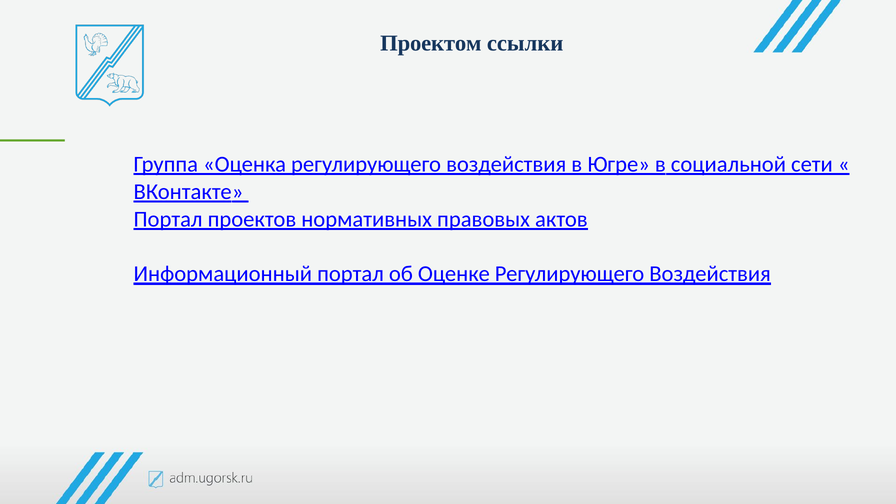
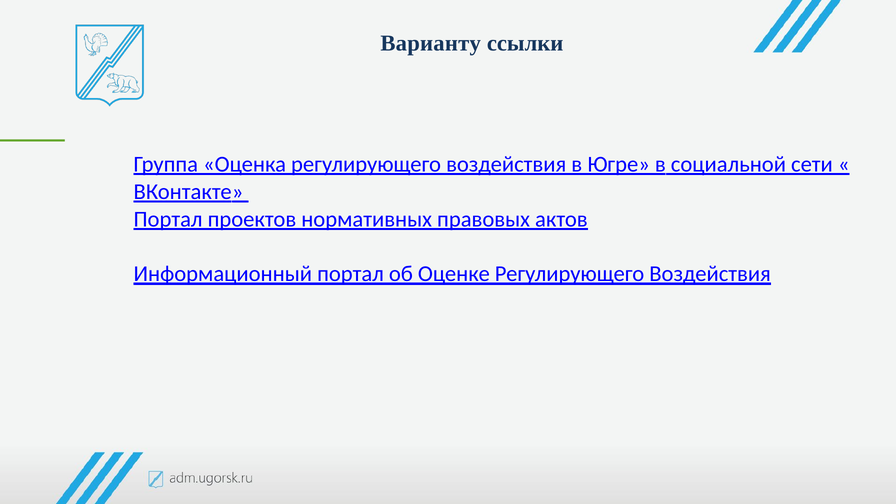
Проектом: Проектом -> Варианту
